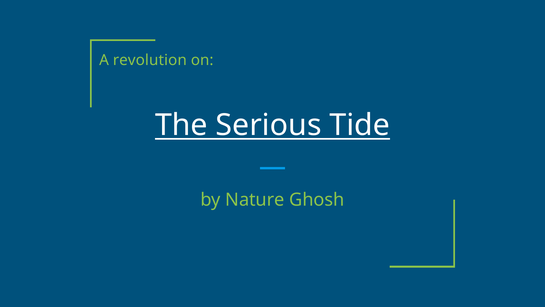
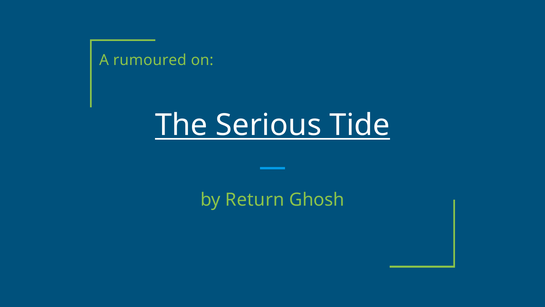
revolution: revolution -> rumoured
Nature: Nature -> Return
